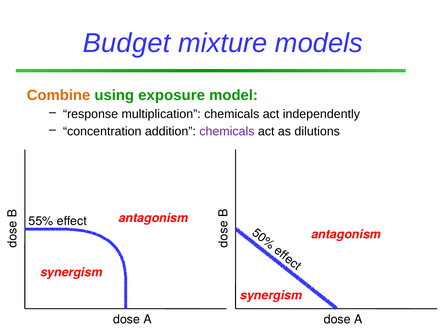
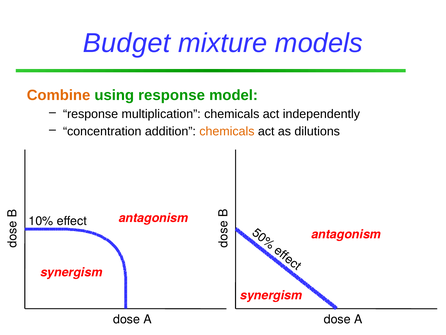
using exposure: exposure -> response
chemicals at (227, 131) colour: purple -> orange
55%: 55% -> 10%
